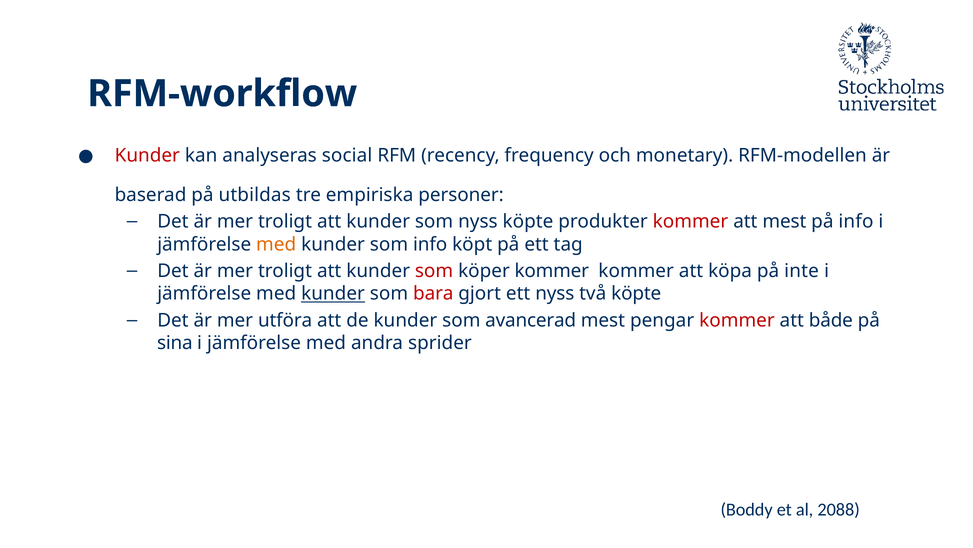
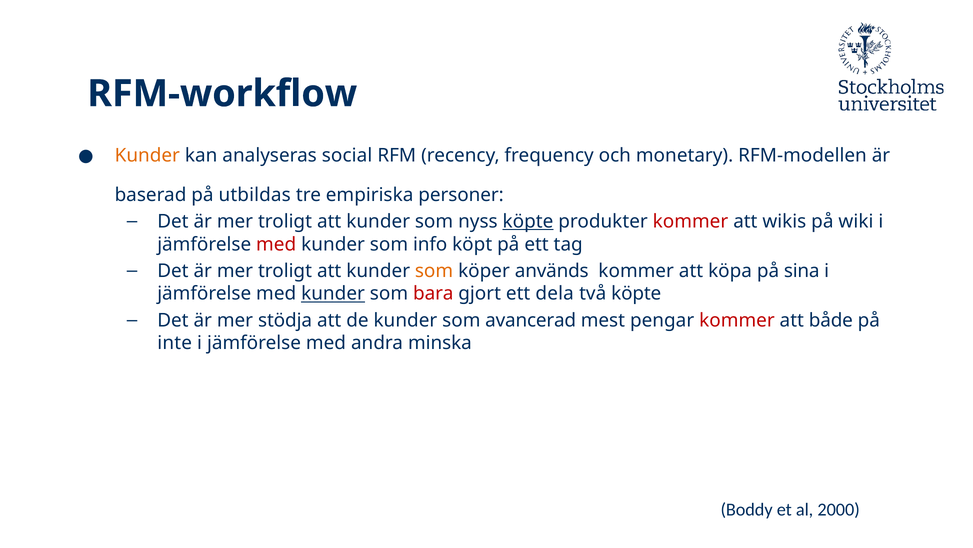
Kunder at (147, 156) colour: red -> orange
köpte at (528, 221) underline: none -> present
att mest: mest -> wikis
på info: info -> wiki
med at (276, 244) colour: orange -> red
som at (434, 271) colour: red -> orange
köper kommer: kommer -> används
inte: inte -> sina
ett nyss: nyss -> dela
utföra: utföra -> stödja
sina: sina -> inte
sprider: sprider -> minska
2088: 2088 -> 2000
